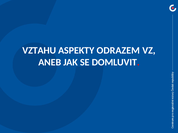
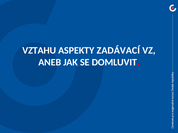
ODRAZEM: ODRAZEM -> ZADÁVACÍ
